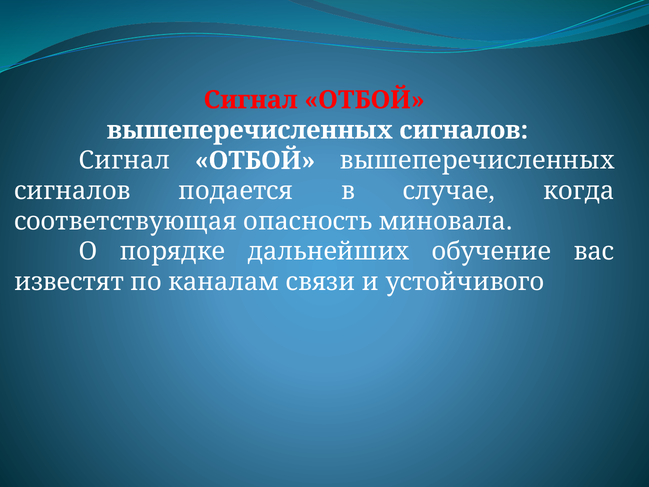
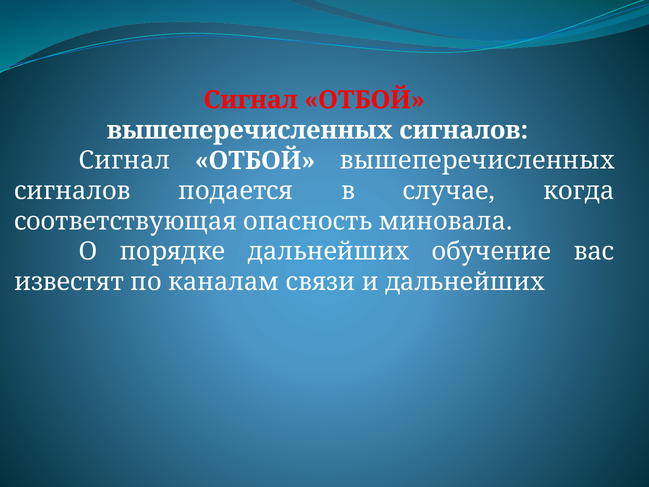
и устойчивого: устойчивого -> дальнейших
